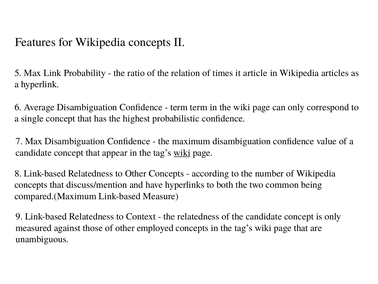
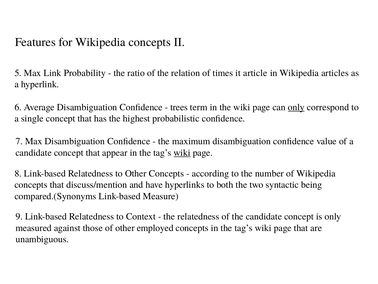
term at (179, 107): term -> trees
only at (296, 107) underline: none -> present
common: common -> syntactic
compared.(Maximum: compared.(Maximum -> compared.(Synonyms
